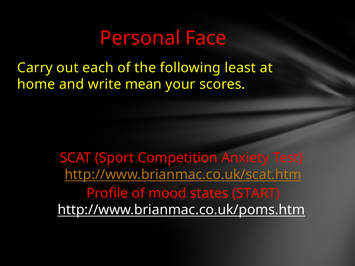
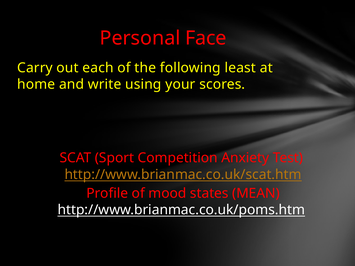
mean: mean -> using
START: START -> MEAN
